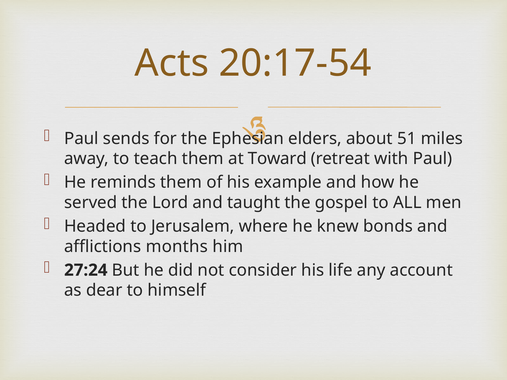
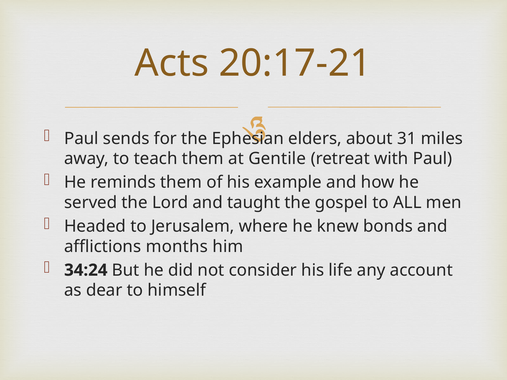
20:17-54: 20:17-54 -> 20:17-21
51: 51 -> 31
Toward: Toward -> Gentile
27:24: 27:24 -> 34:24
